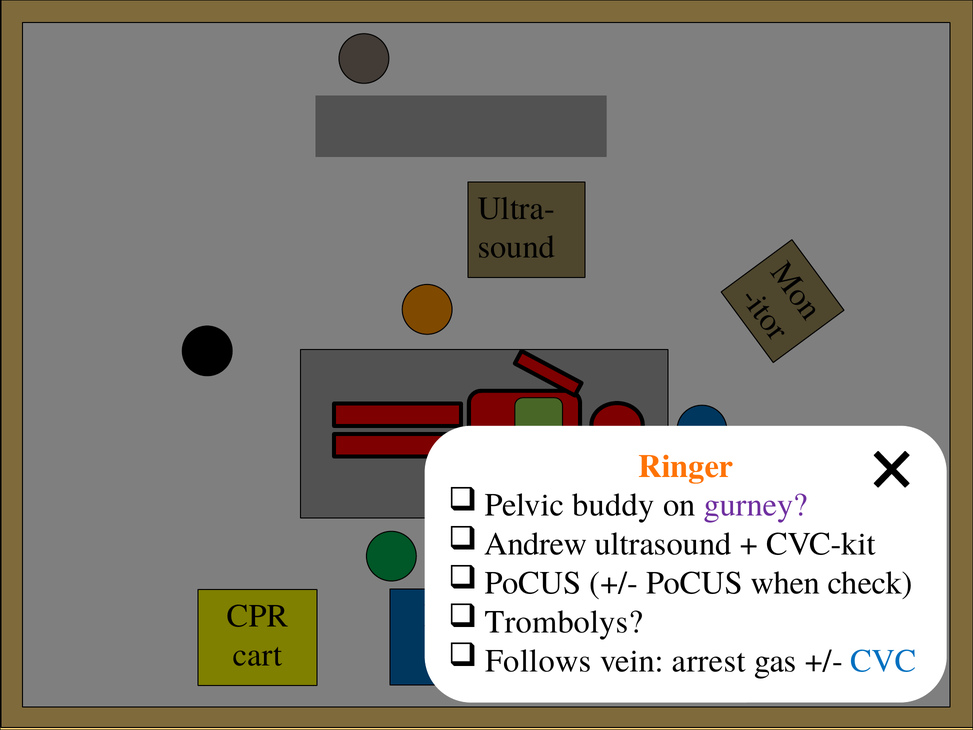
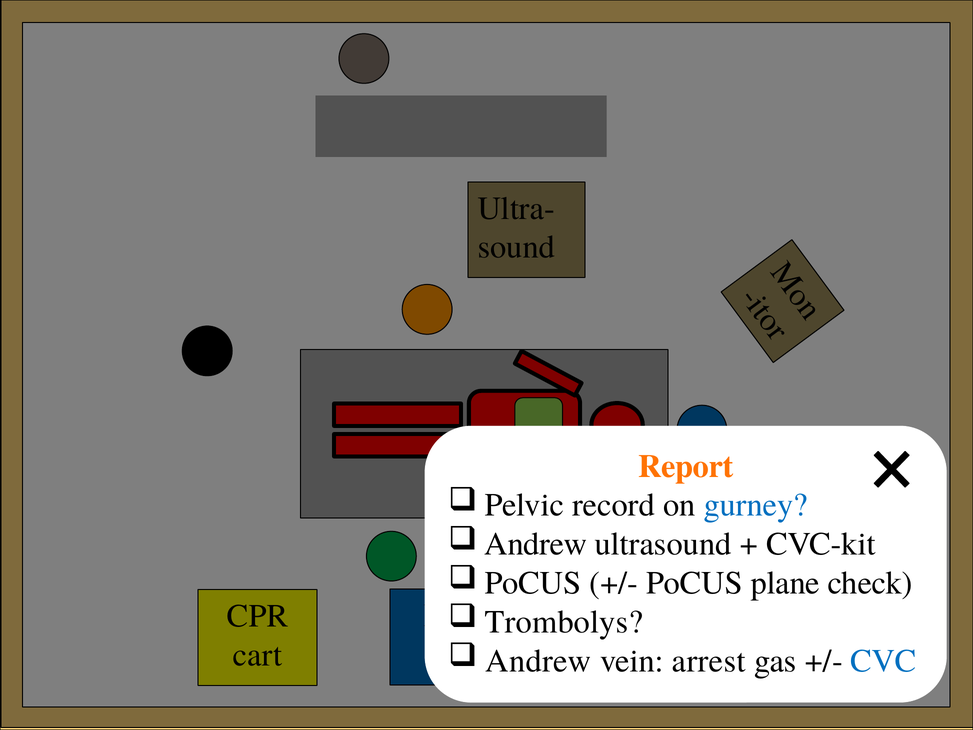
Ringer: Ringer -> Report
buddy: buddy -> record
gurney colour: purple -> blue
when: when -> plane
Follows at (538, 661): Follows -> Andrew
